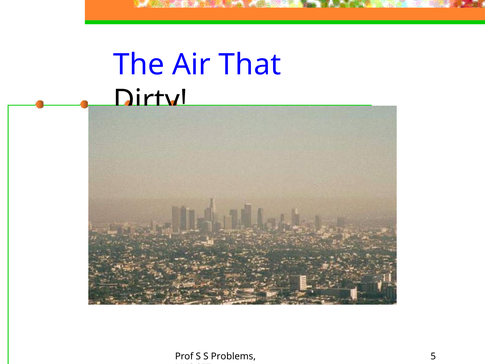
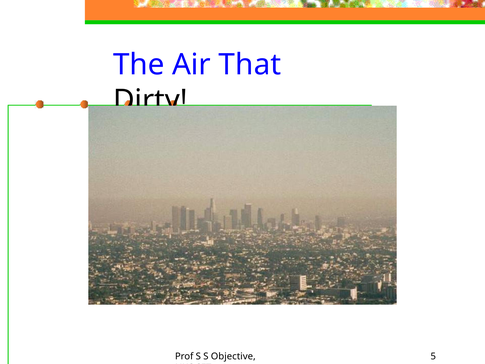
Problems: Problems -> Objective
